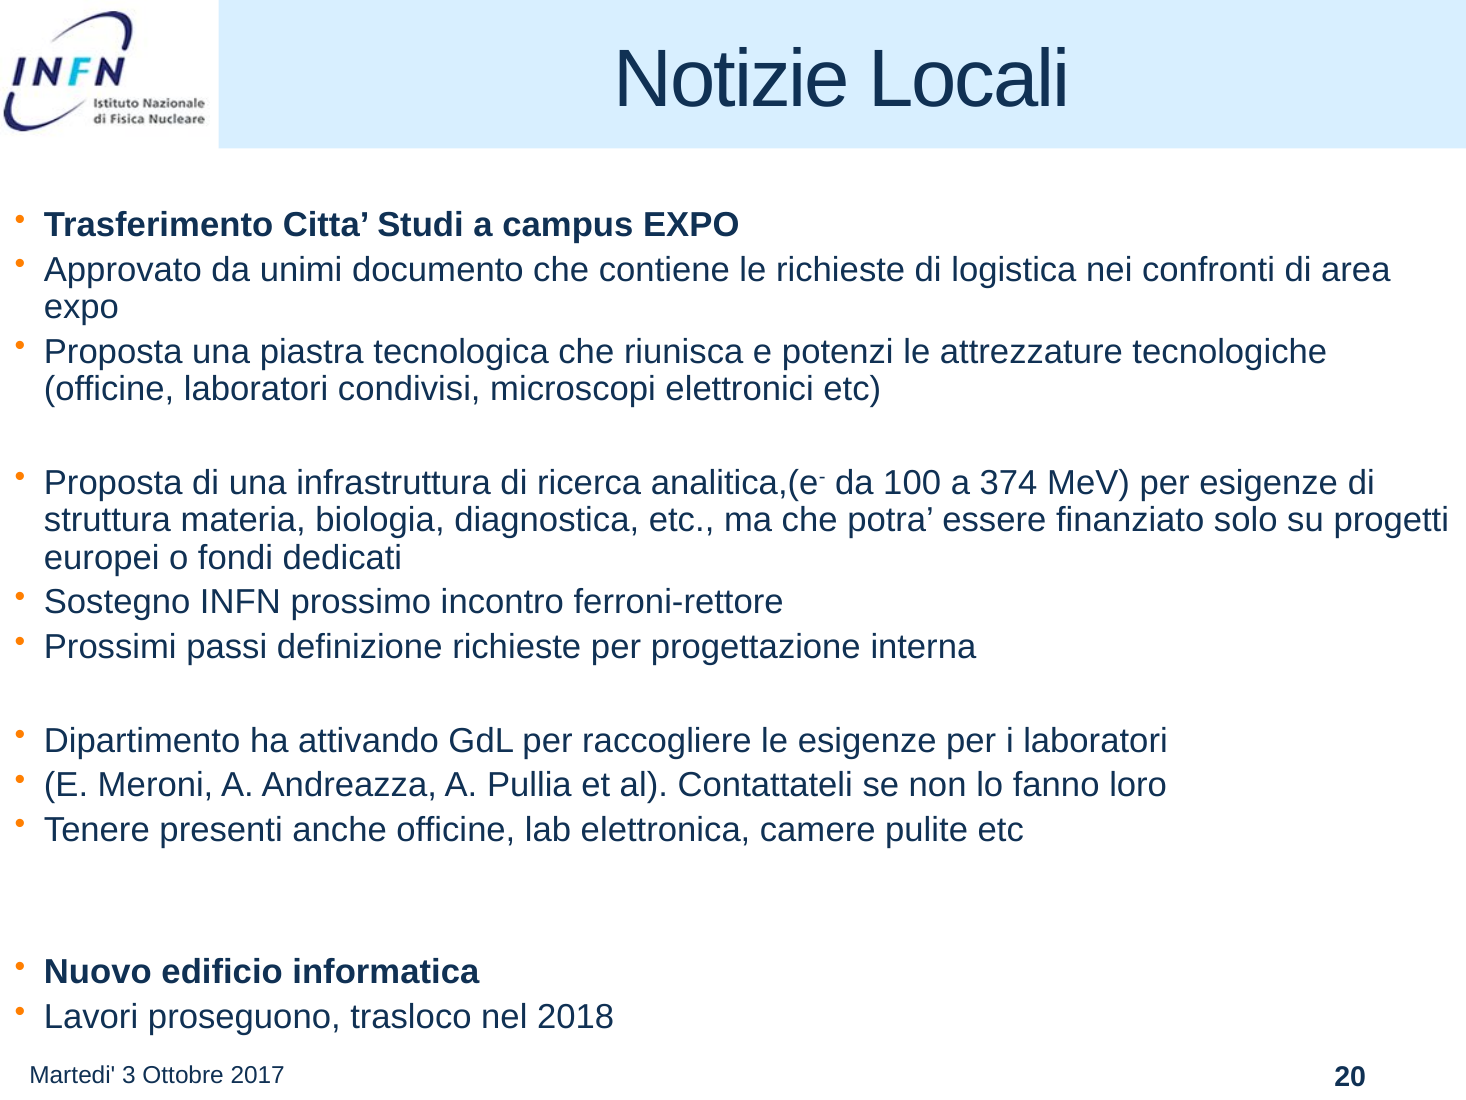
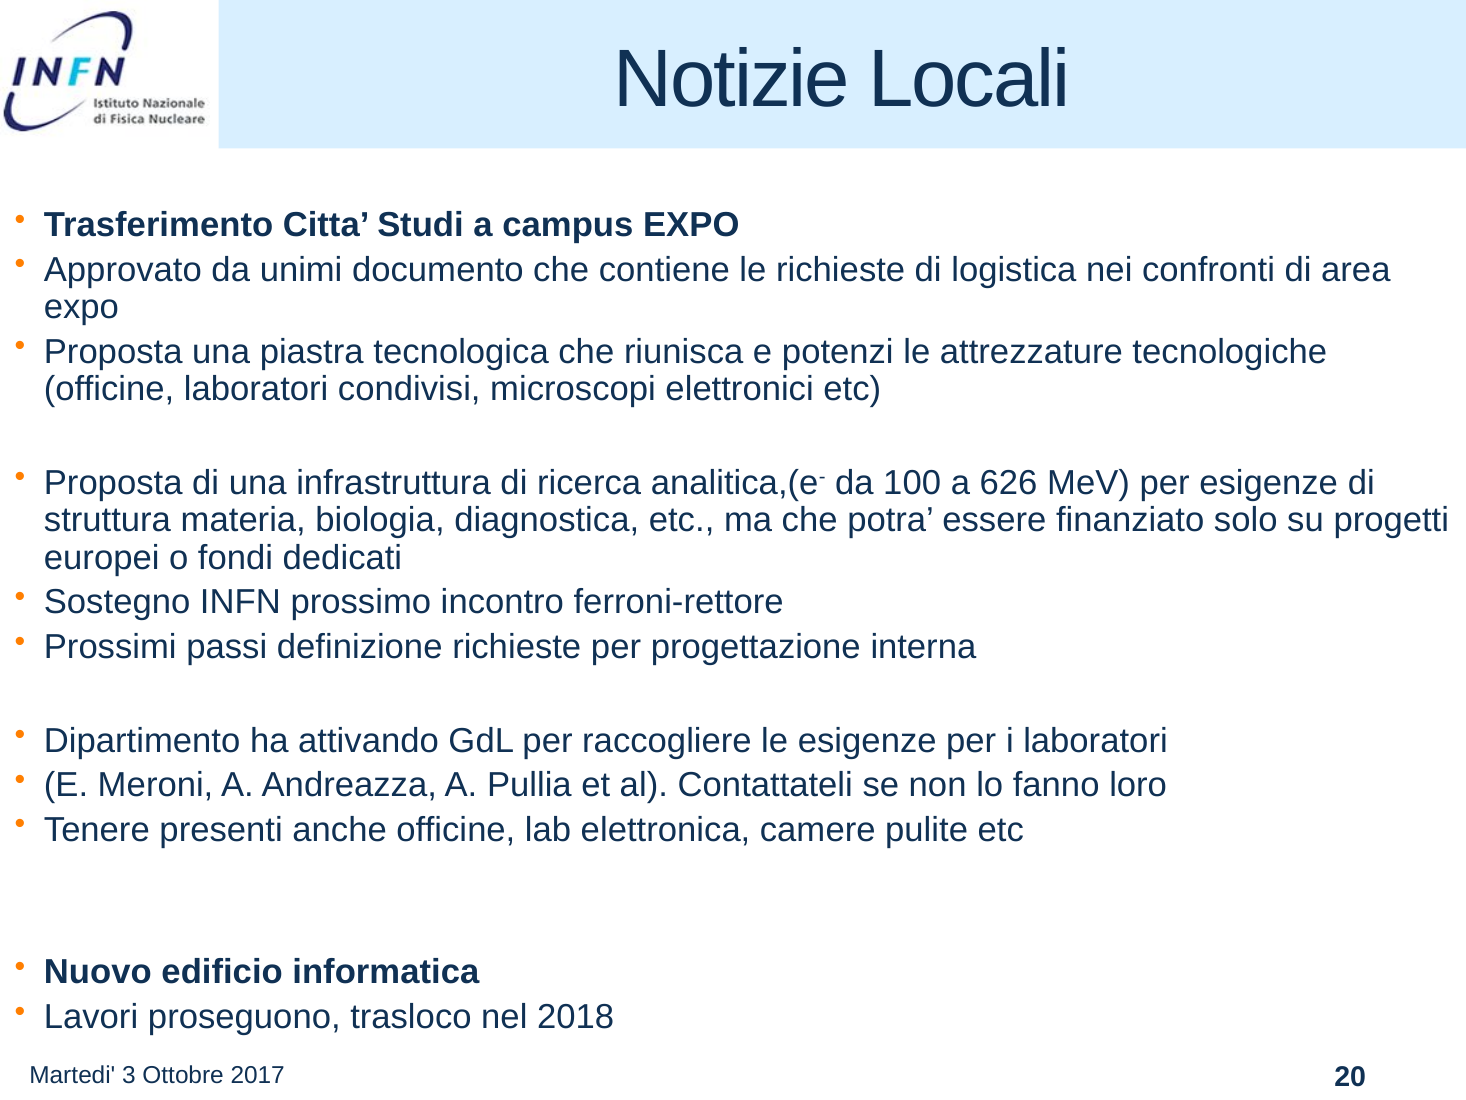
374: 374 -> 626
